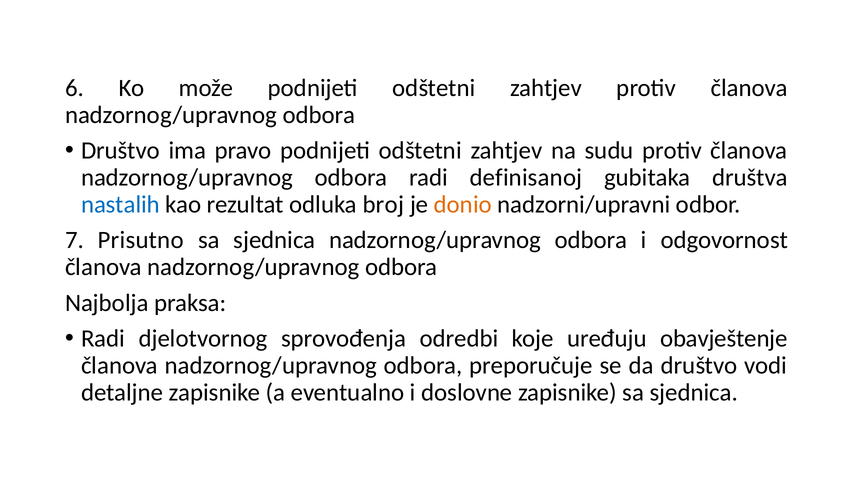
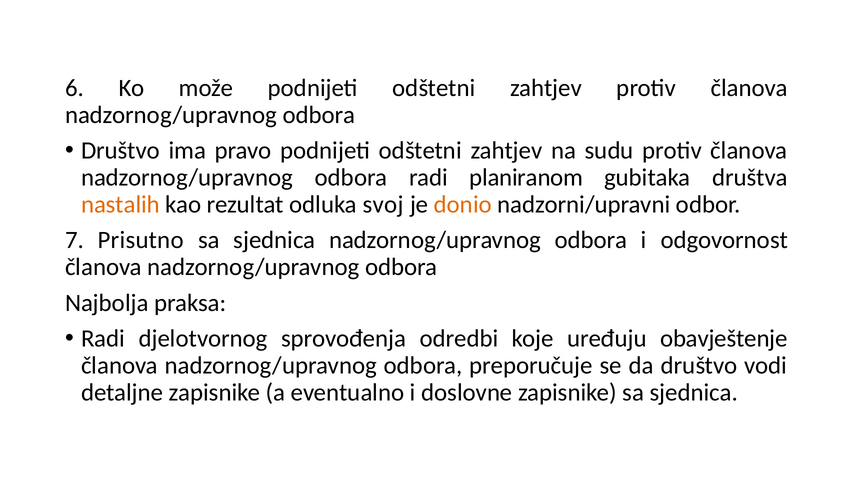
definisanoj: definisanoj -> planiranom
nastalih colour: blue -> orange
broj: broj -> svoj
